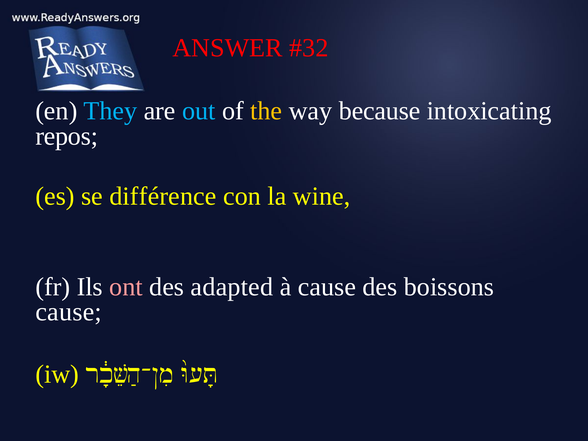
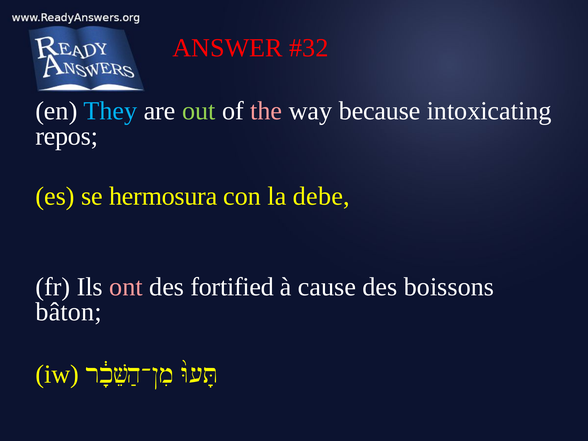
out colour: light blue -> light green
the colour: yellow -> pink
différence: différence -> hermosura
wine: wine -> debe
adapted: adapted -> fortified
cause at (69, 312): cause -> bâton
